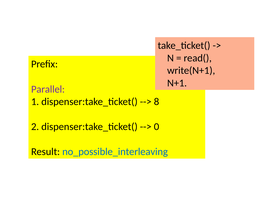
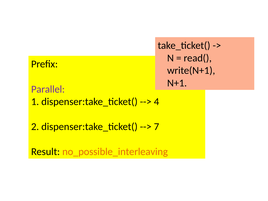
8: 8 -> 4
0: 0 -> 7
no_possible_interleaving colour: blue -> orange
